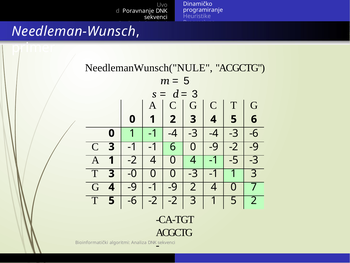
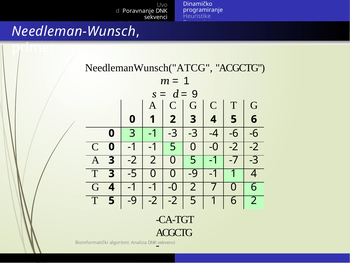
NeedlemanWunsch("NULE: NeedlemanWunsch("NULE -> NeedlemanWunsch("ATCG
5 at (186, 81): 5 -> 1
3 at (195, 94): 3 -> 9
0 1: 1 -> 3
-1 -4: -4 -> -3
-3 -4 -3: -3 -> -6
C 3: 3 -> 0
-1 6: 6 -> 5
0 -9: -9 -> -0
-9 at (254, 147): -9 -> -2
1 at (112, 160): 1 -> 3
-2 4: 4 -> 2
0 4: 4 -> 5
-5: -5 -> -7
-0: -0 -> -5
0 -3: -3 -> -9
1 3: 3 -> 4
4 -9: -9 -> -1
-1 -9: -9 -> -0
2 4: 4 -> 7
0 7: 7 -> 6
5 -6: -6 -> -9
-2 3: 3 -> 5
1 5: 5 -> 6
